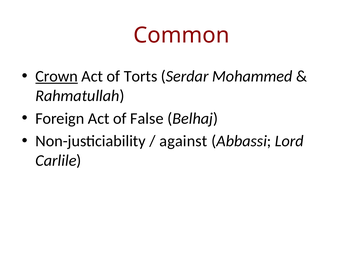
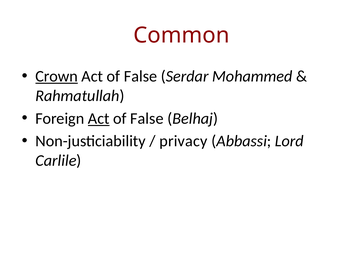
Torts at (141, 76): Torts -> False
Act at (99, 118) underline: none -> present
against: against -> privacy
